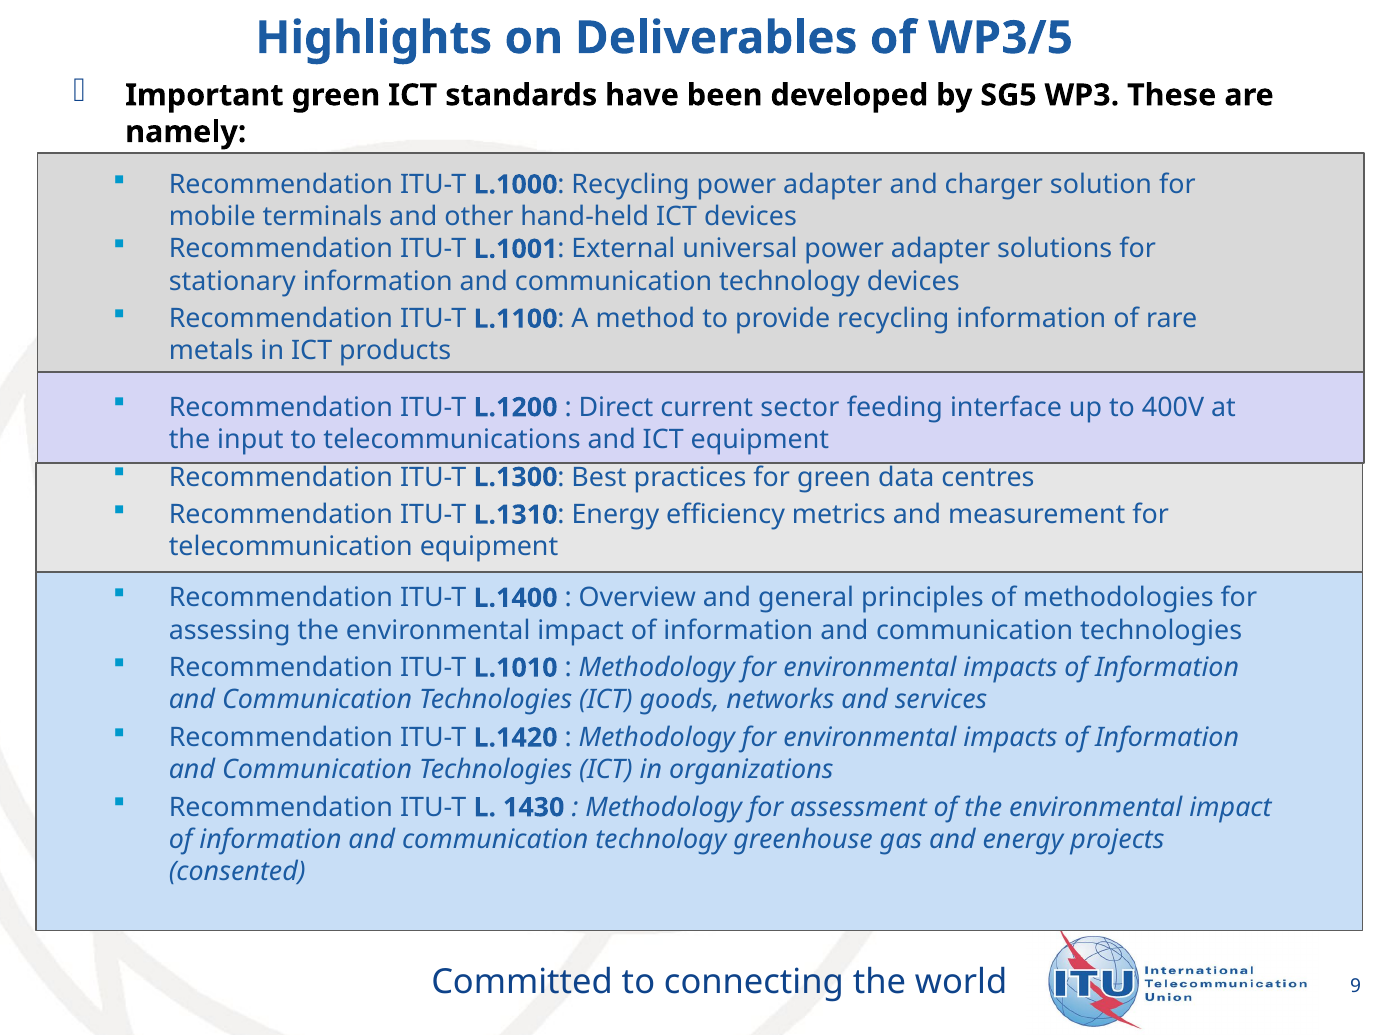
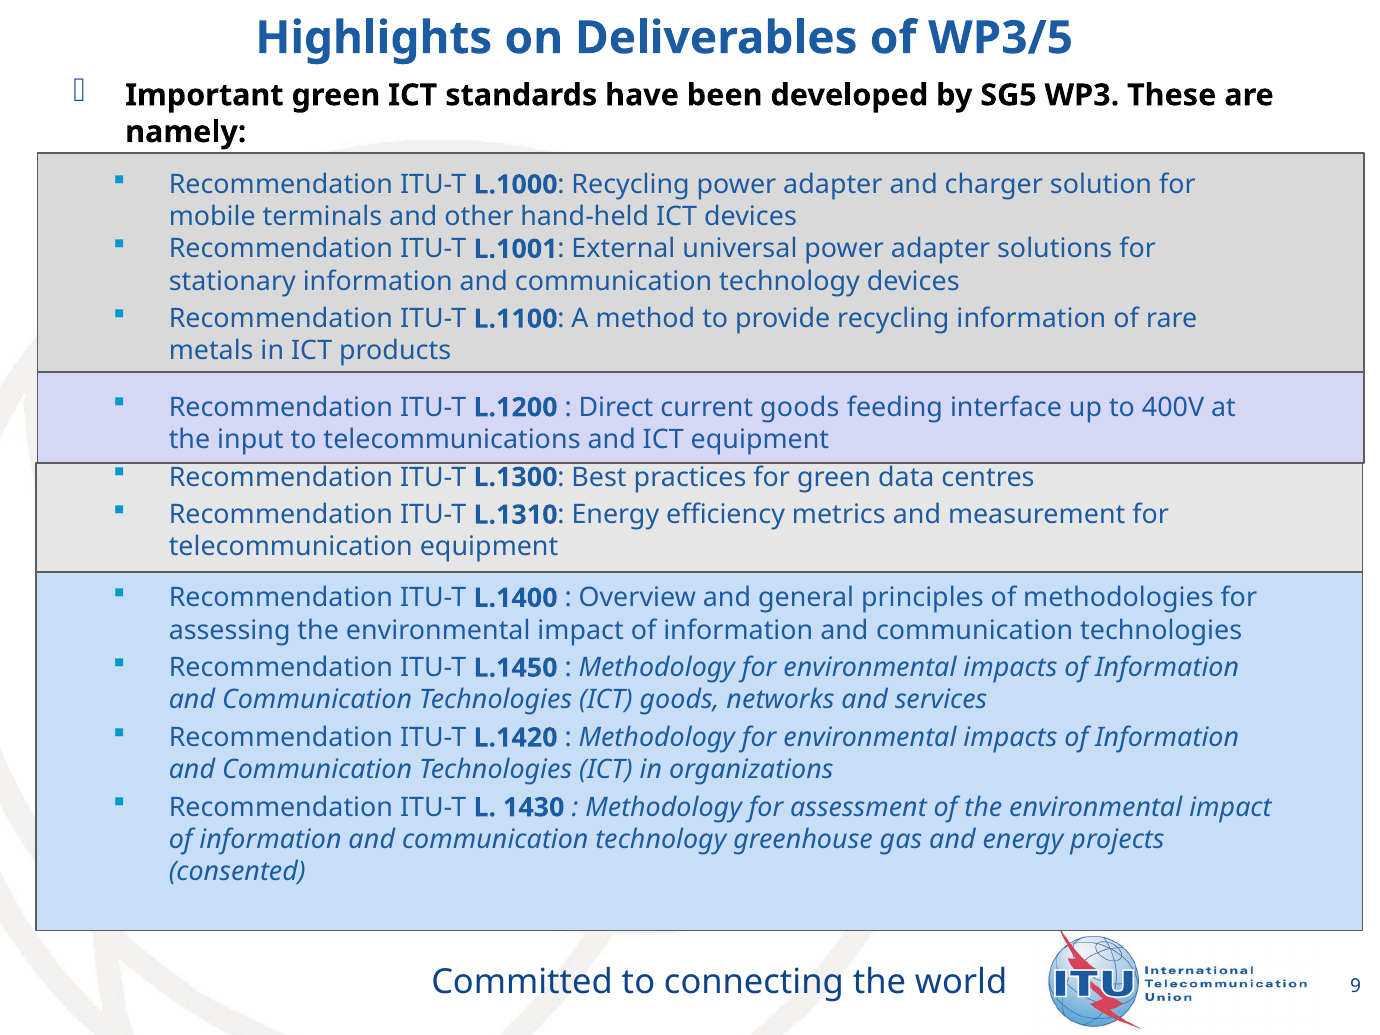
current sector: sector -> goods
L.1010: L.1010 -> L.1450
